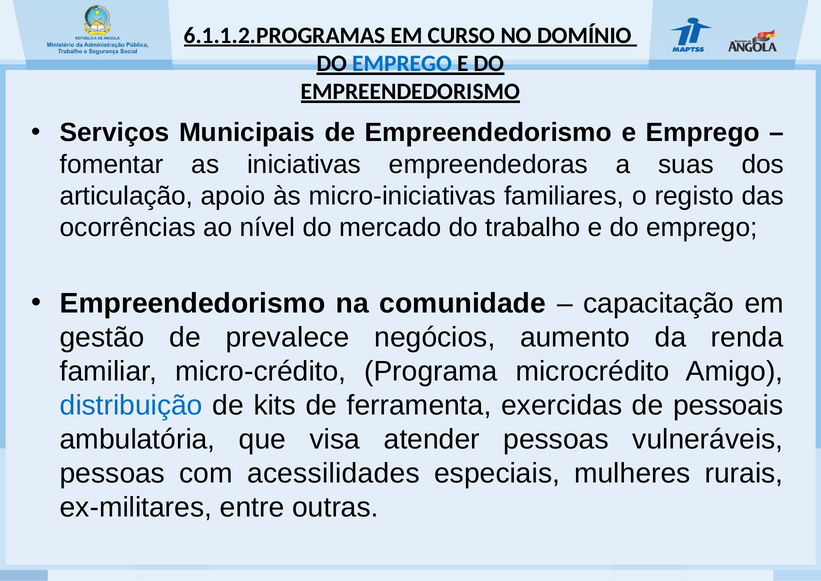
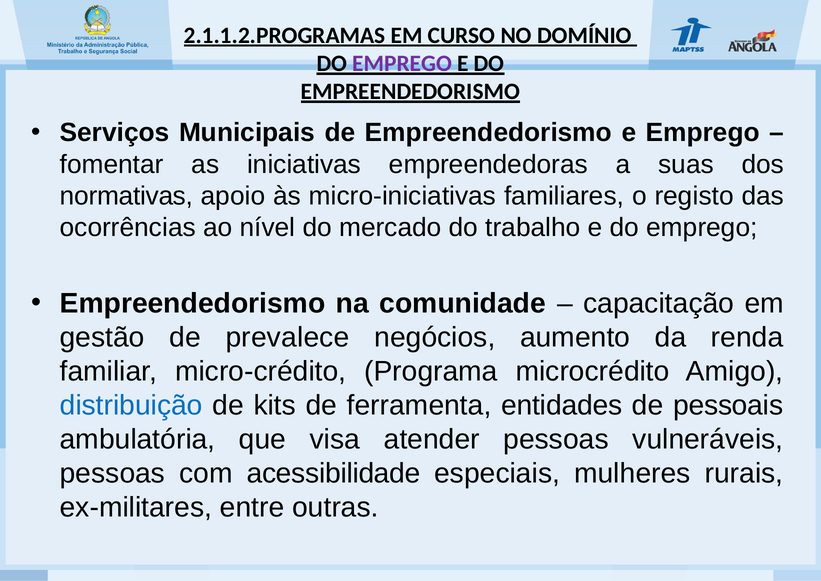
6.1.1.2.PROGRAMAS: 6.1.1.2.PROGRAMAS -> 2.1.1.2.PROGRAMAS
EMPREGO at (402, 64) colour: blue -> purple
articulação: articulação -> normativas
exercidas: exercidas -> entidades
acessilidades: acessilidades -> acessibilidade
